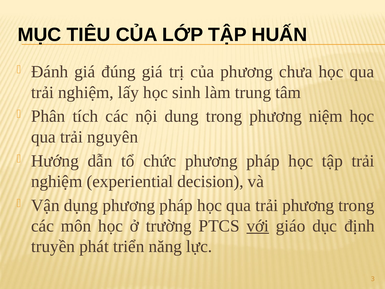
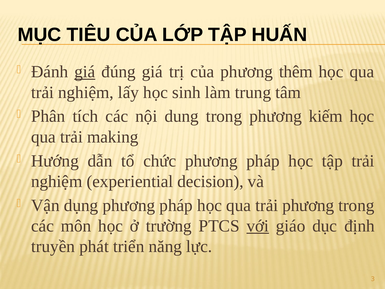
giá at (85, 72) underline: none -> present
chưa: chưa -> thêm
niệm: niệm -> kiếm
nguyên: nguyên -> making
